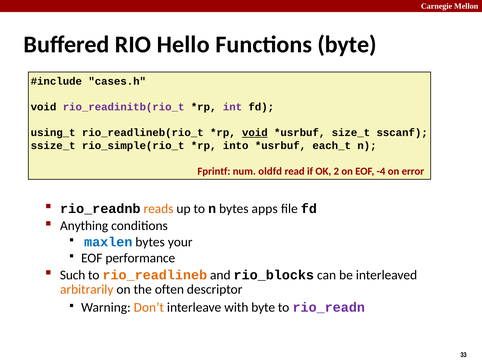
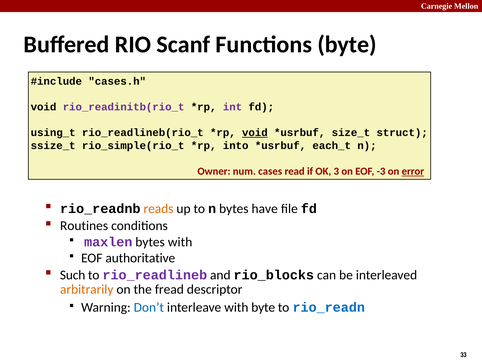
Hello: Hello -> Scanf
sscanf: sscanf -> struct
Fprintf: Fprintf -> Owner
oldfd: oldfd -> cases
2: 2 -> 3
-4: -4 -> -3
error underline: none -> present
apps: apps -> have
Anything: Anything -> Routines
maxlen colour: blue -> purple
bytes your: your -> with
performance: performance -> authoritative
rio_readlineb colour: orange -> purple
often: often -> fread
Don’t colour: orange -> blue
rio_readn colour: purple -> blue
